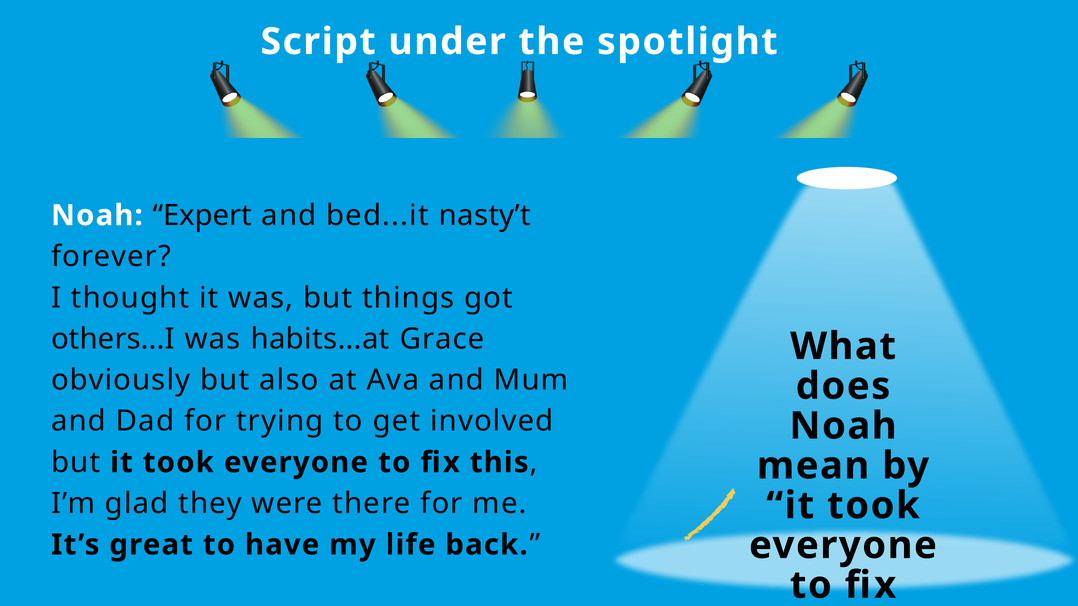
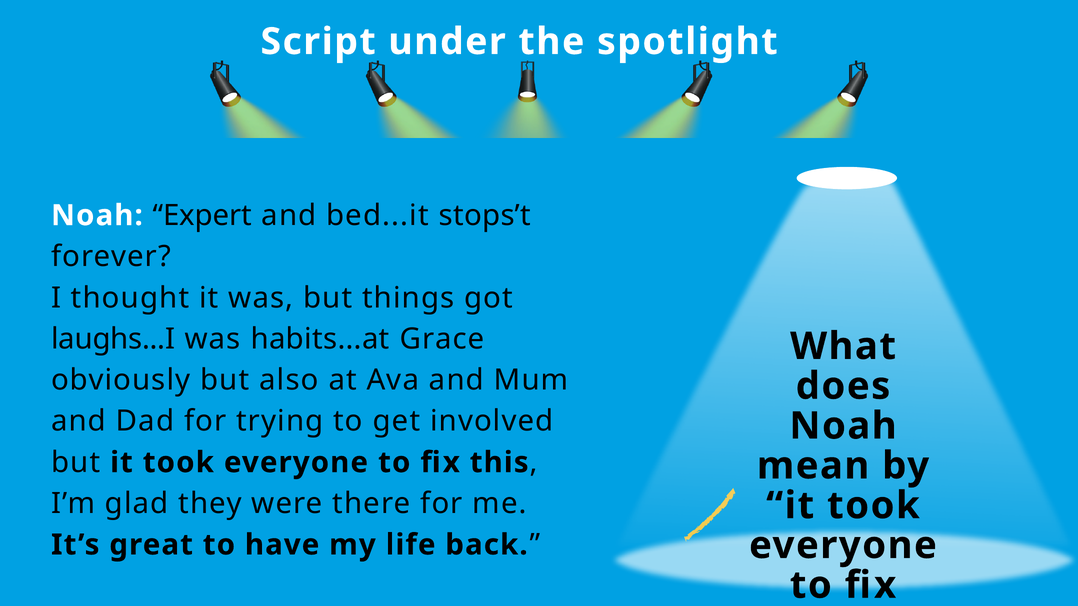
nasty’t: nasty’t -> stops’t
others...I: others...I -> laughs...I
